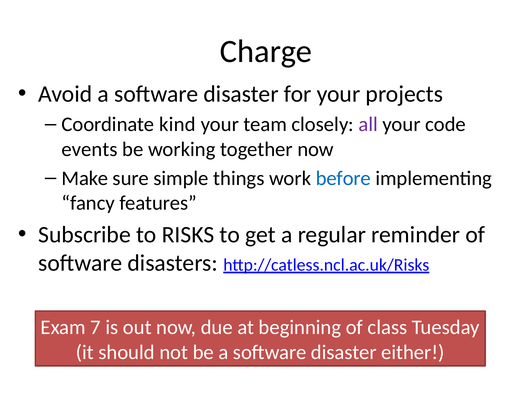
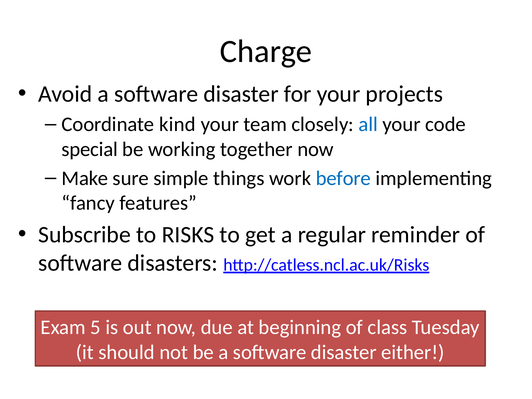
all colour: purple -> blue
events: events -> special
7: 7 -> 5
